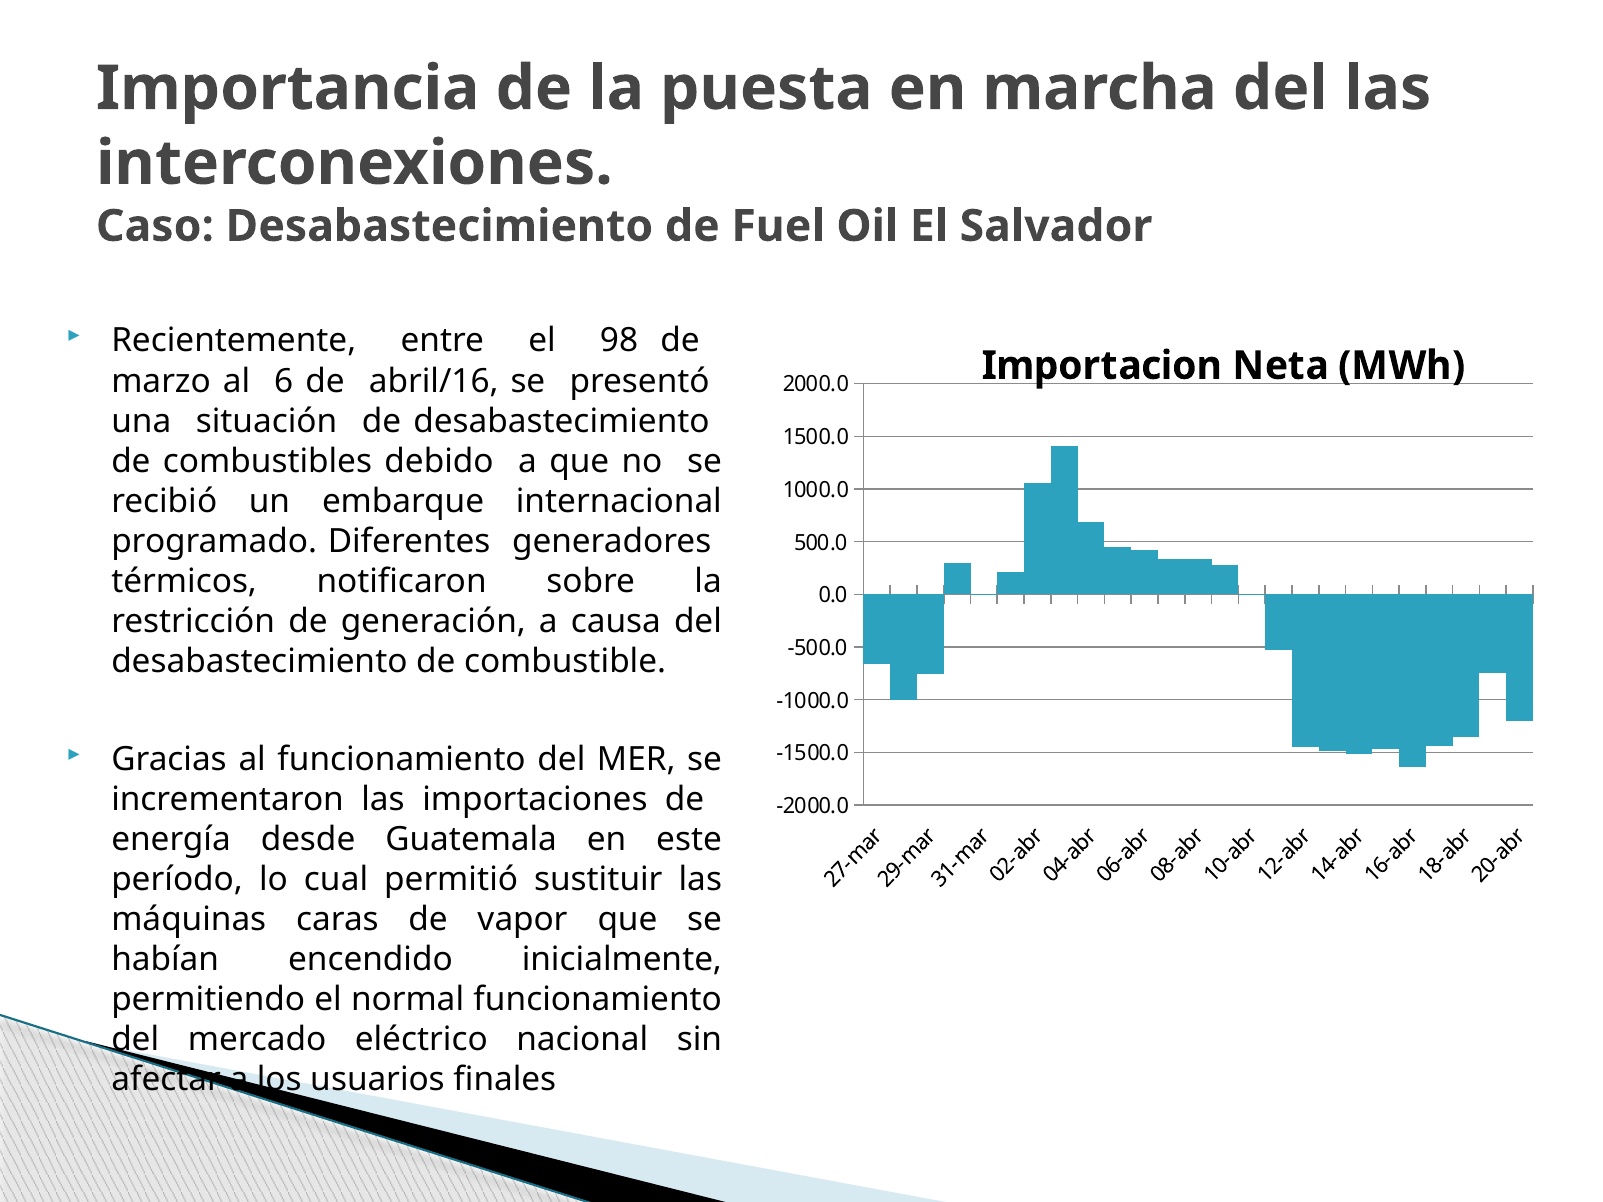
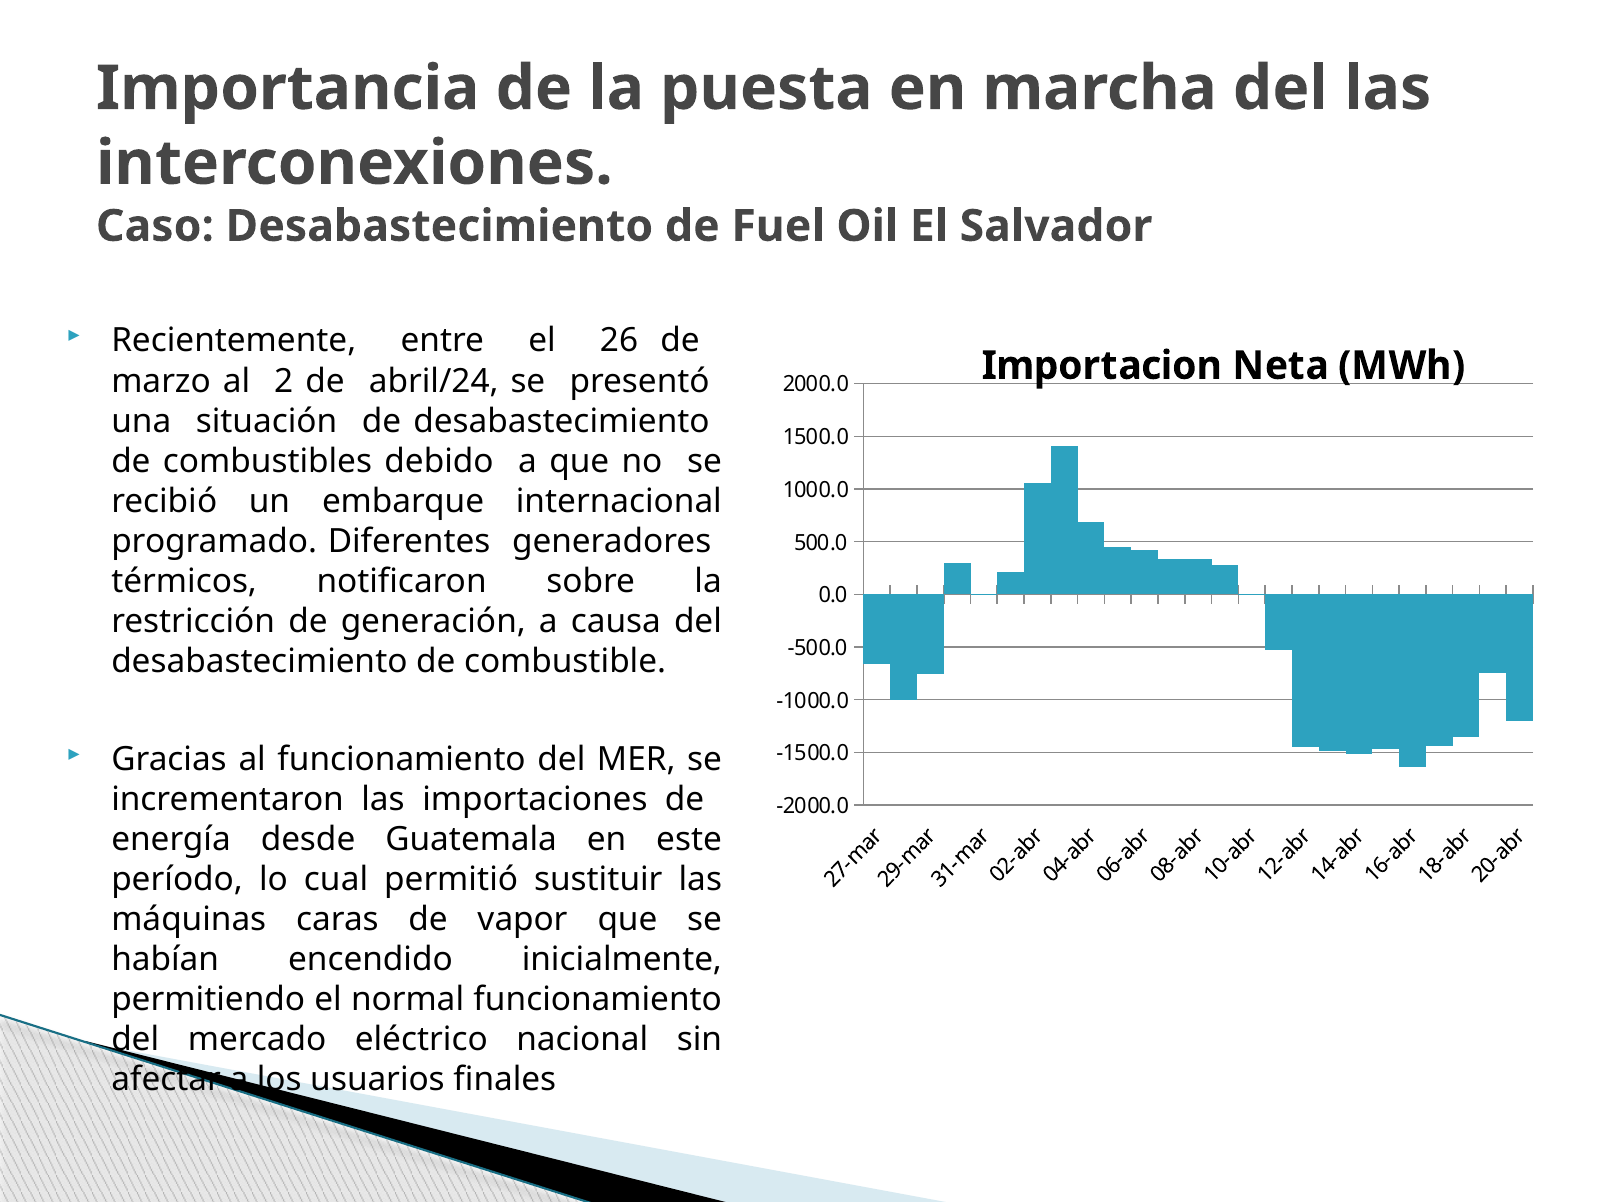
98: 98 -> 26
6: 6 -> 2
abril/16: abril/16 -> abril/24
